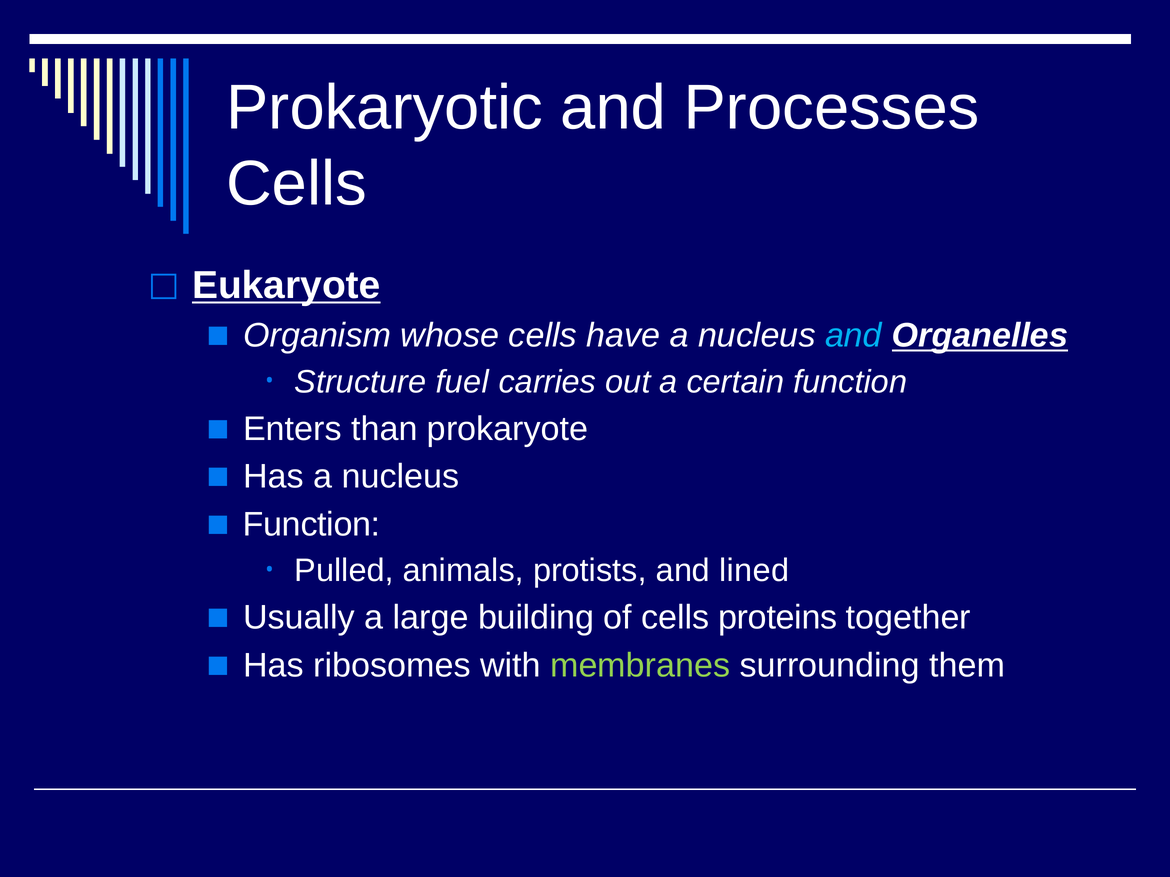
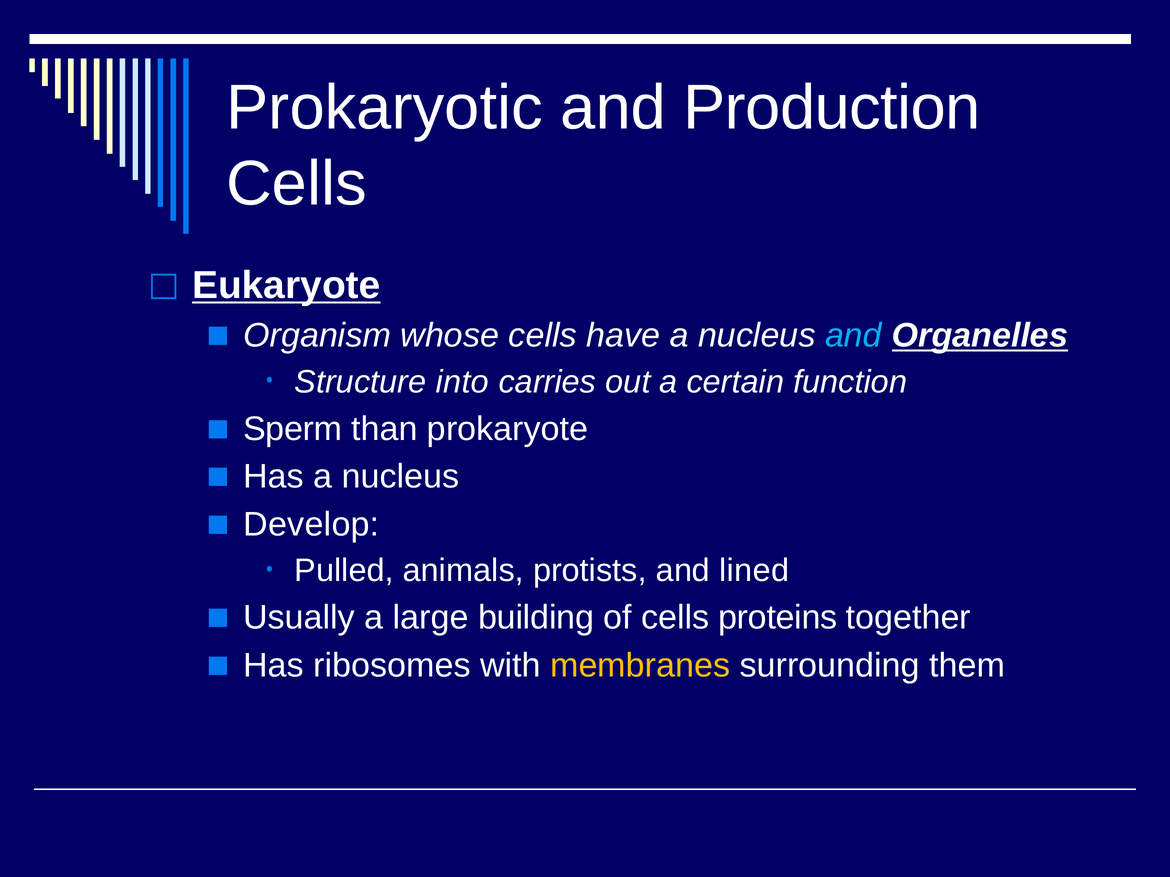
Processes: Processes -> Production
fuel: fuel -> into
Enters: Enters -> Sperm
Function at (312, 525): Function -> Develop
membranes colour: light green -> yellow
